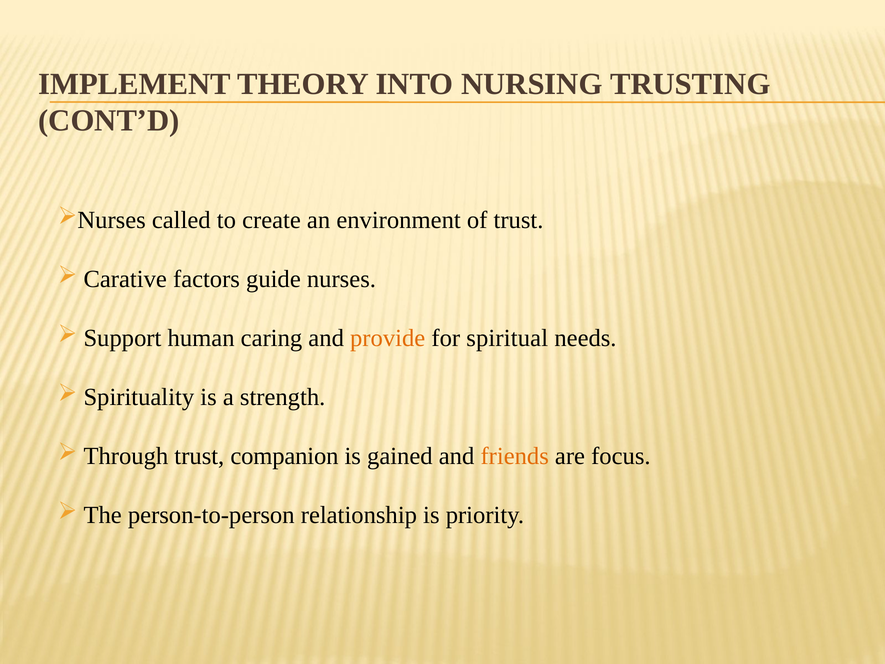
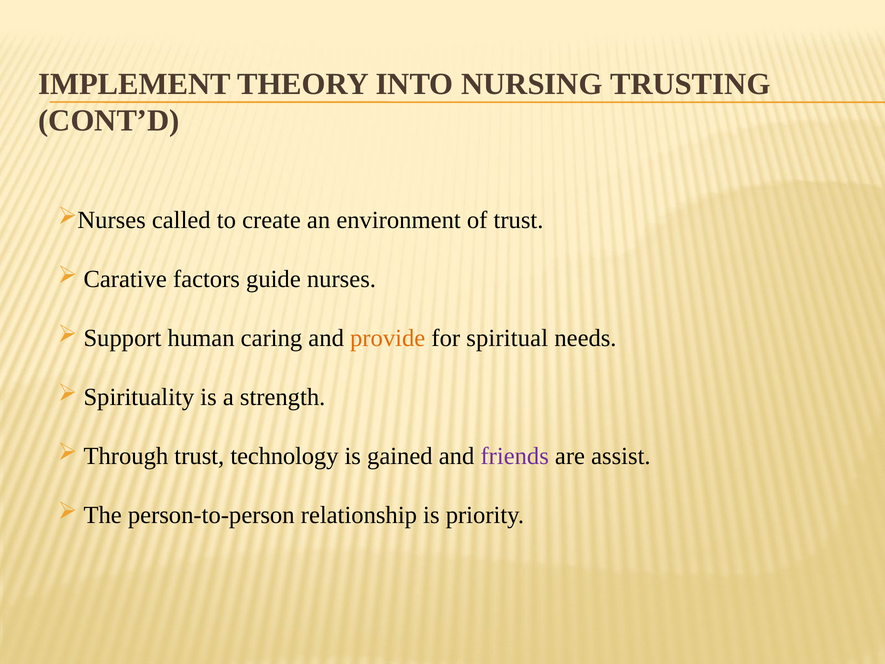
companion: companion -> technology
friends colour: orange -> purple
focus: focus -> assist
